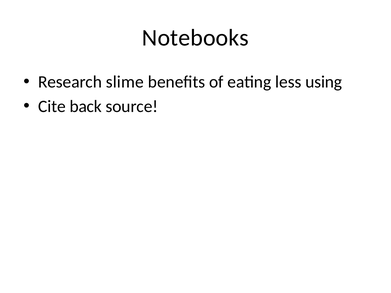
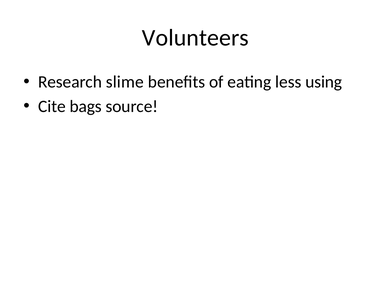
Notebooks: Notebooks -> Volunteers
back: back -> bags
